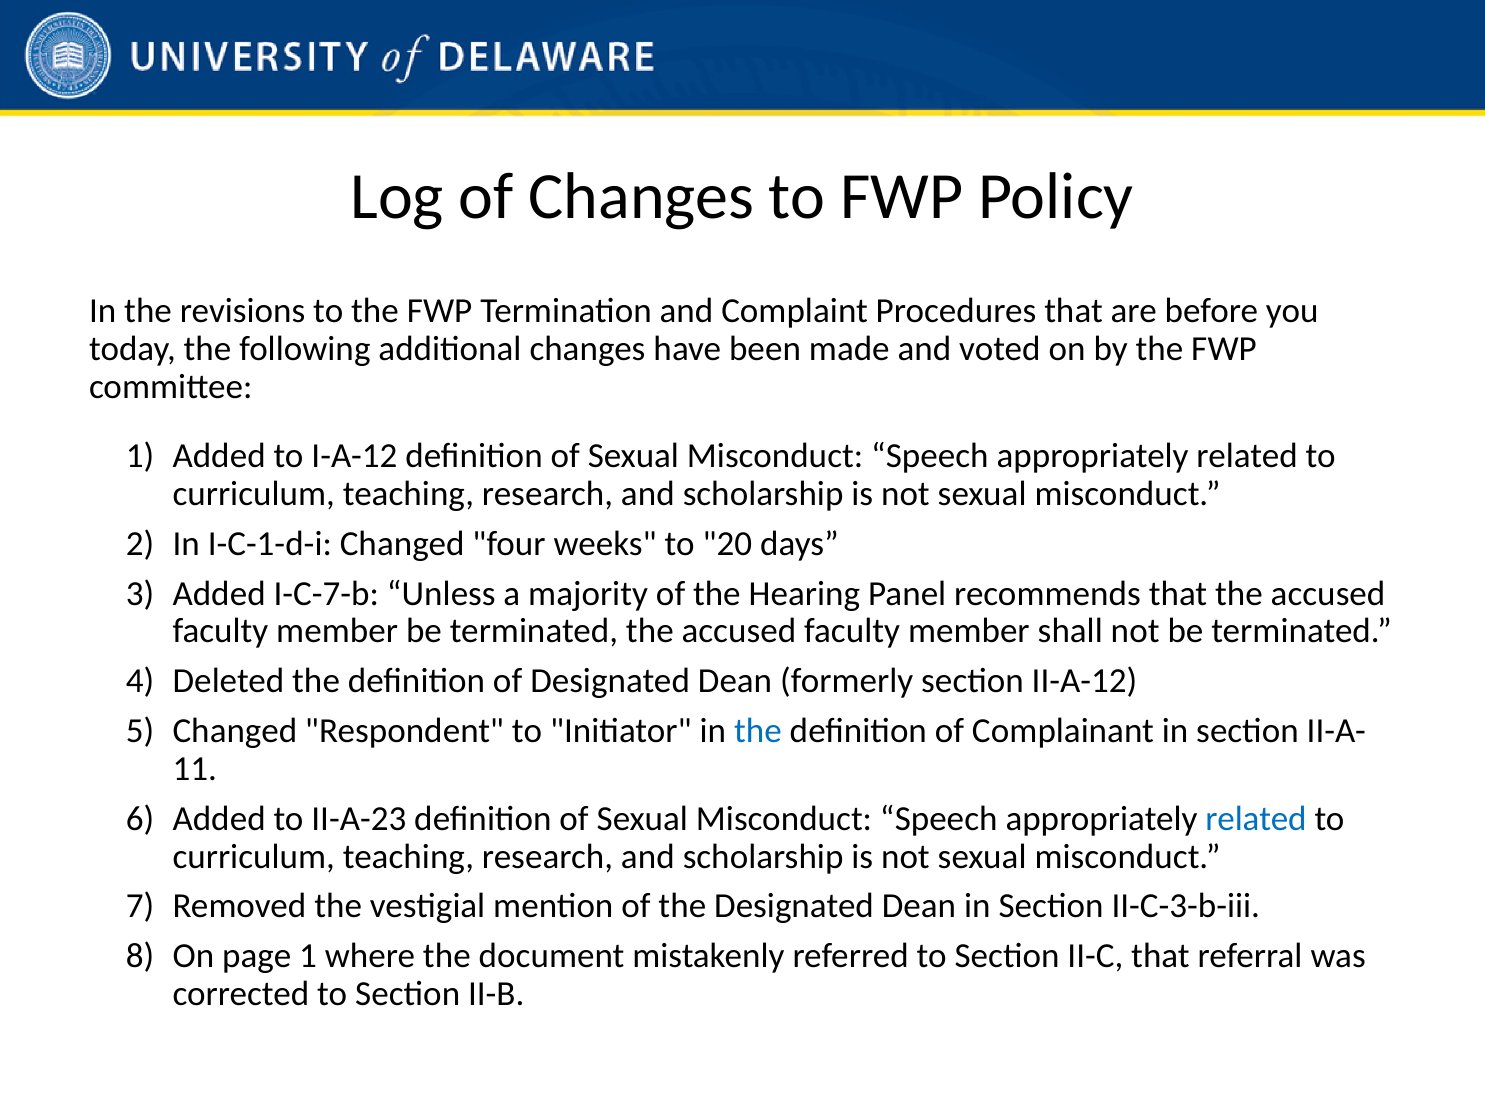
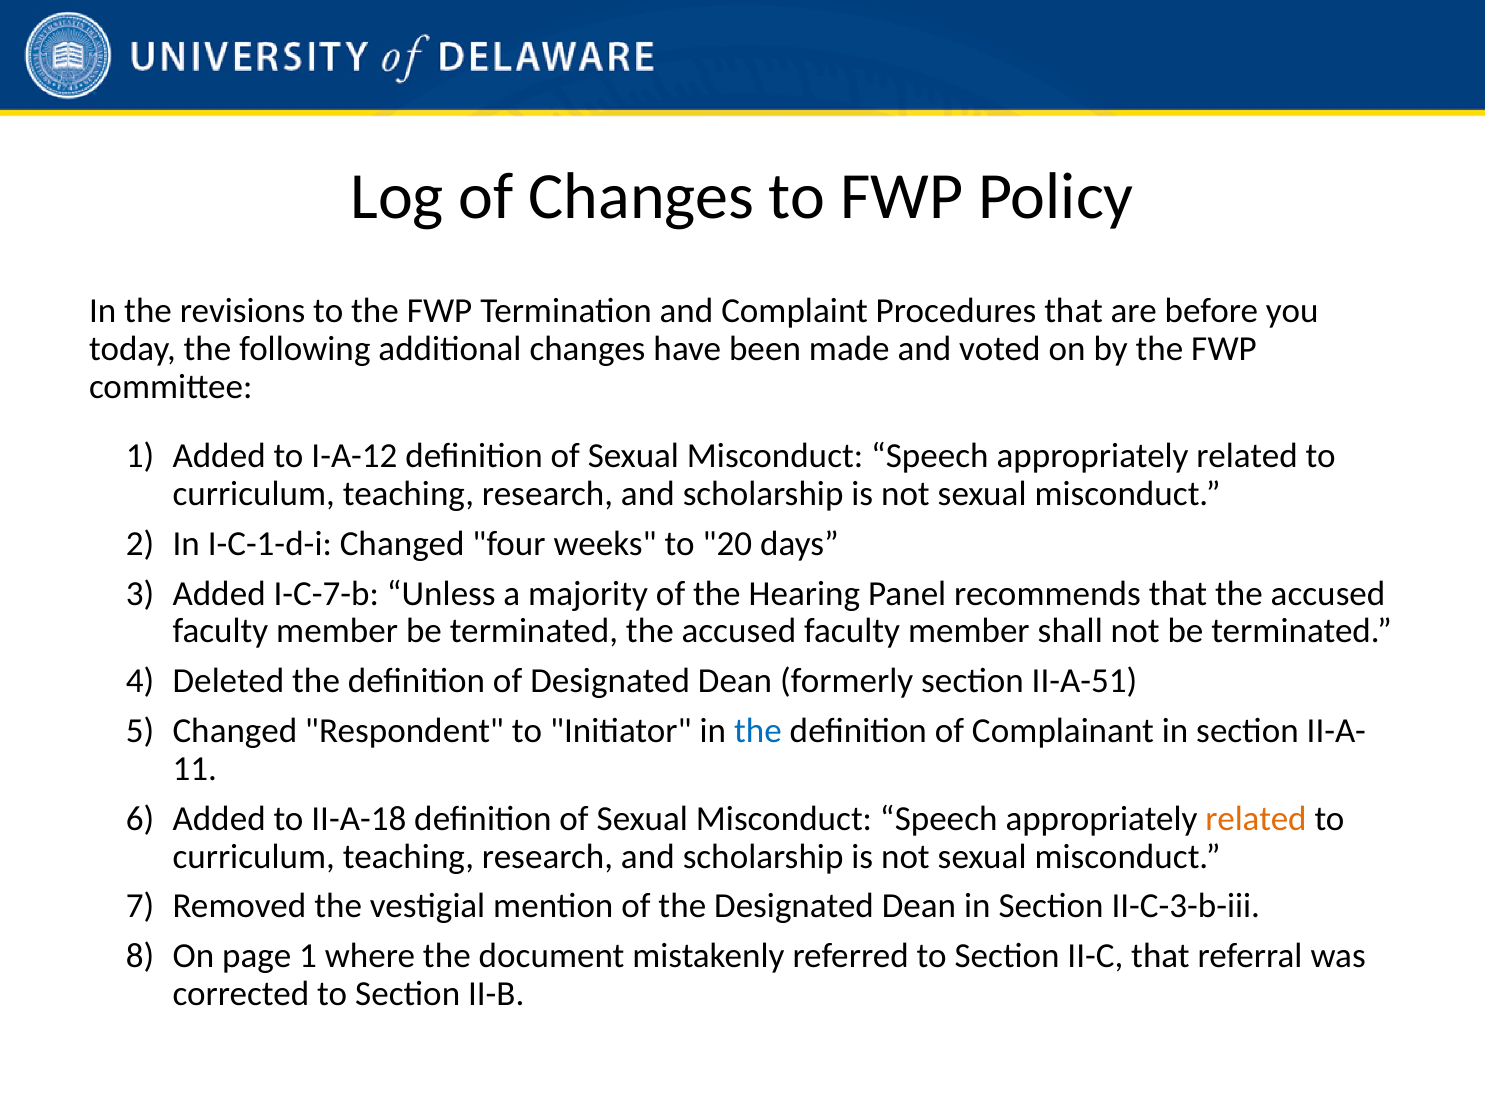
II-A-12: II-A-12 -> II-A-51
II-A-23: II-A-23 -> II-A-18
related at (1256, 818) colour: blue -> orange
